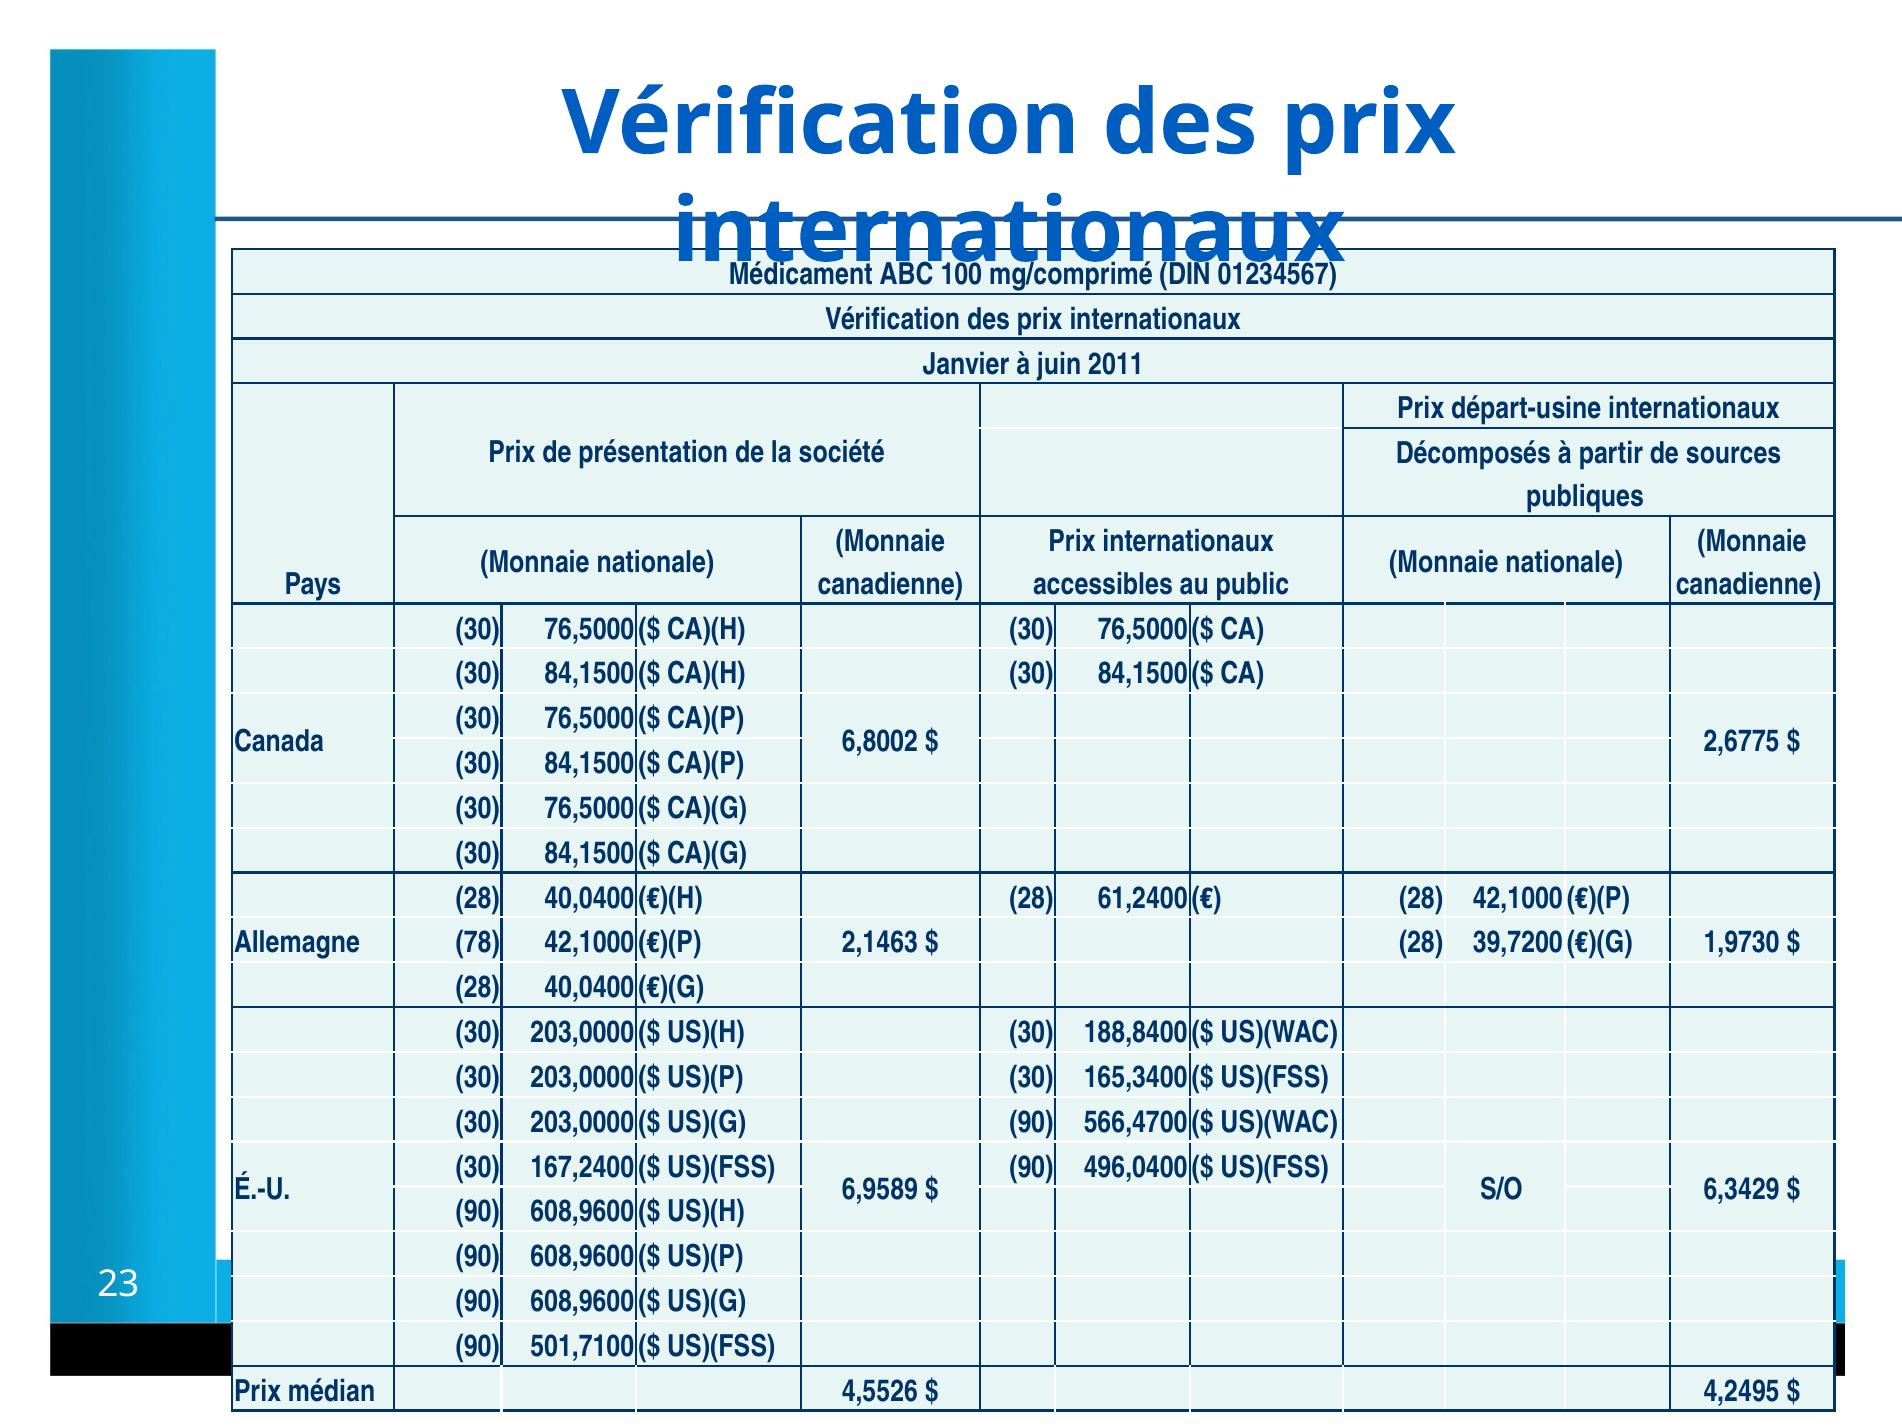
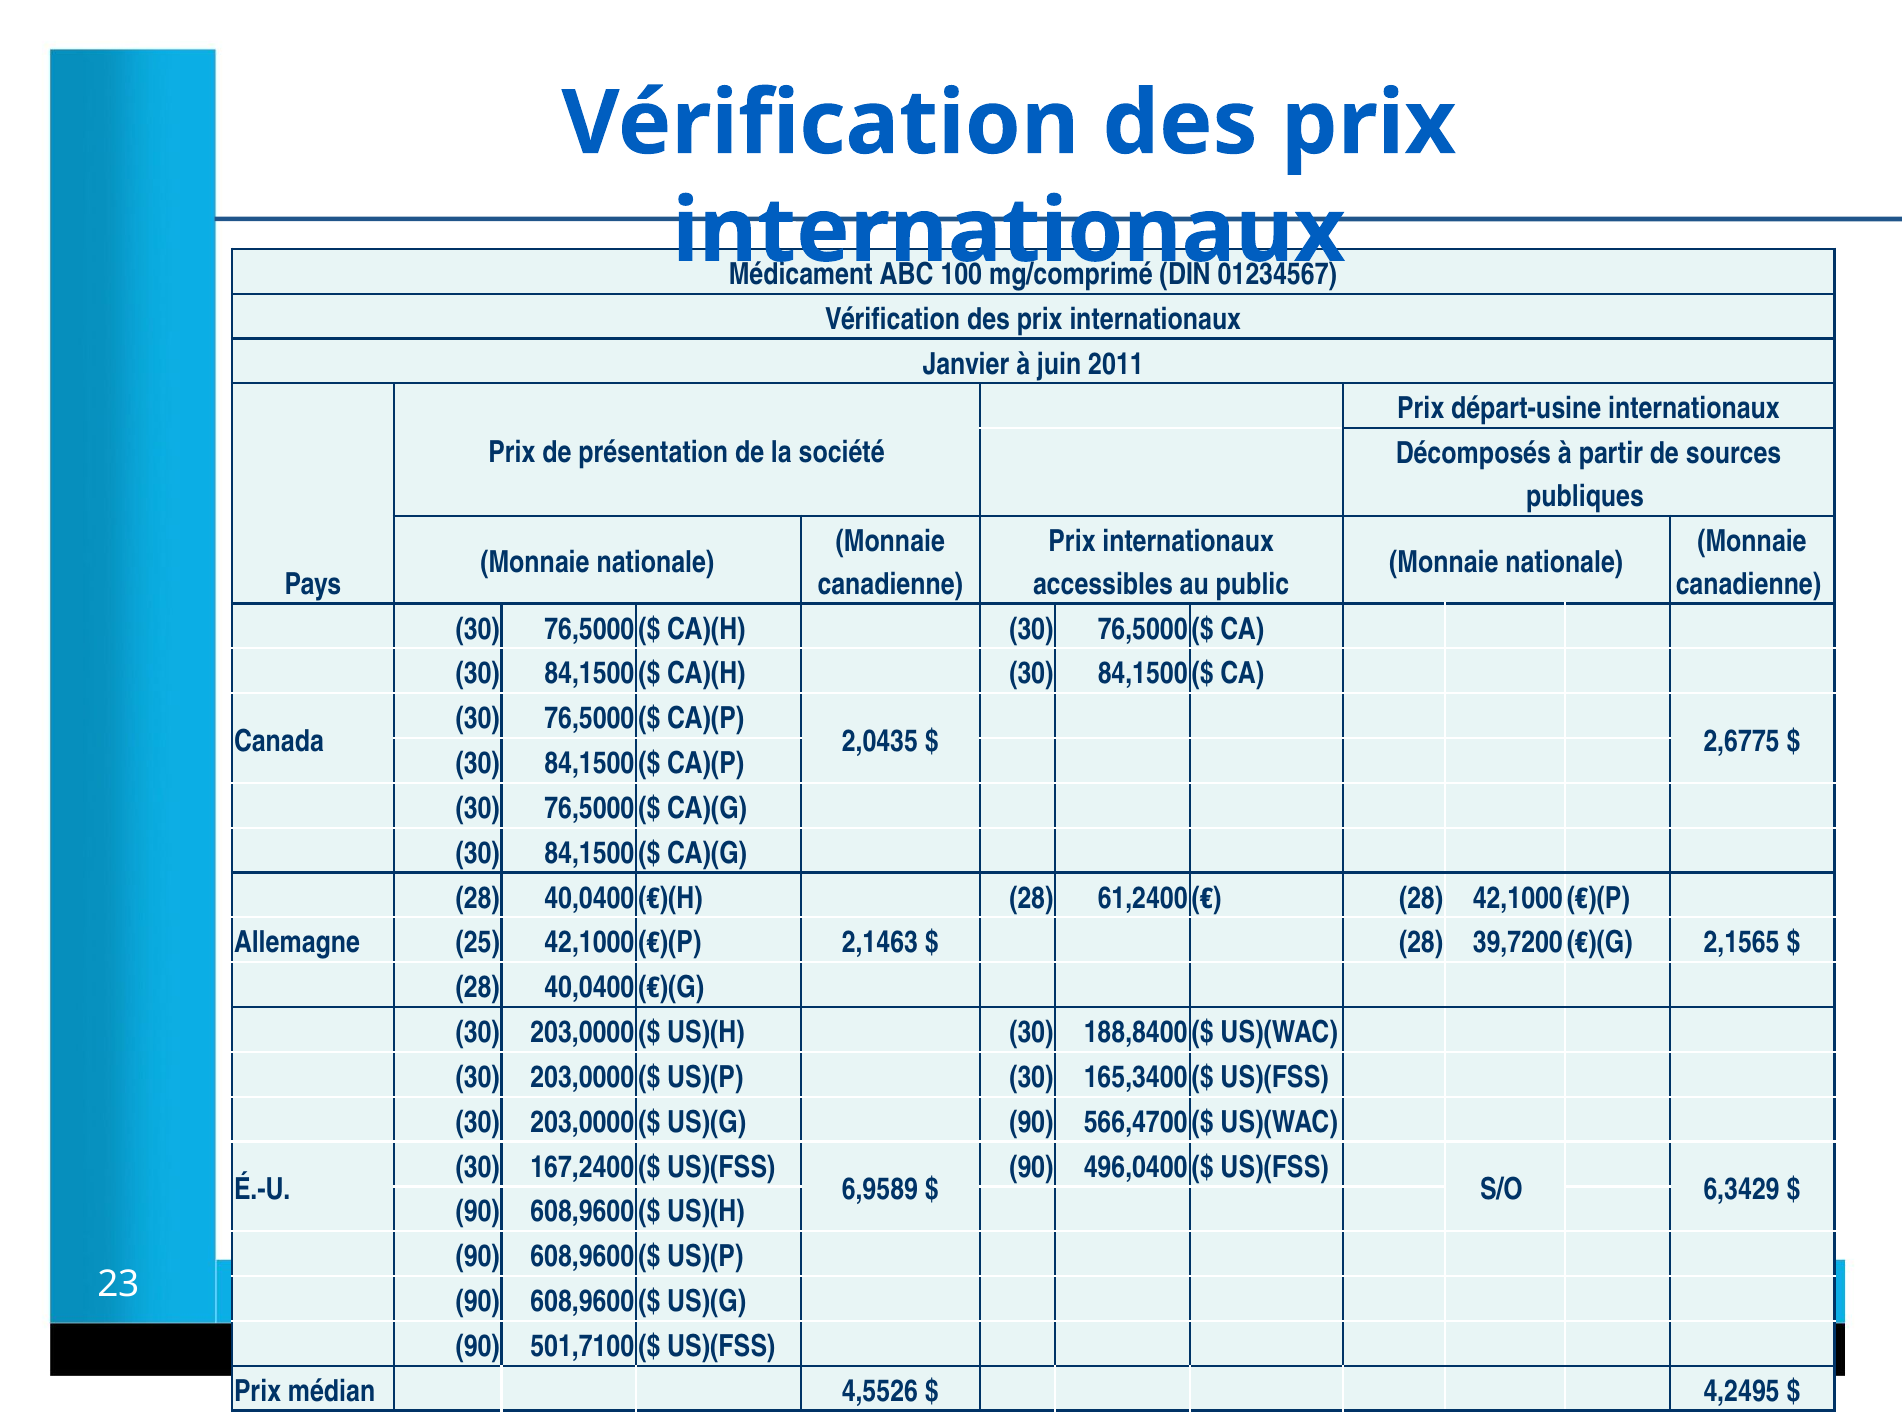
6,8002: 6,8002 -> 2,0435
78: 78 -> 25
1,9730: 1,9730 -> 2,1565
